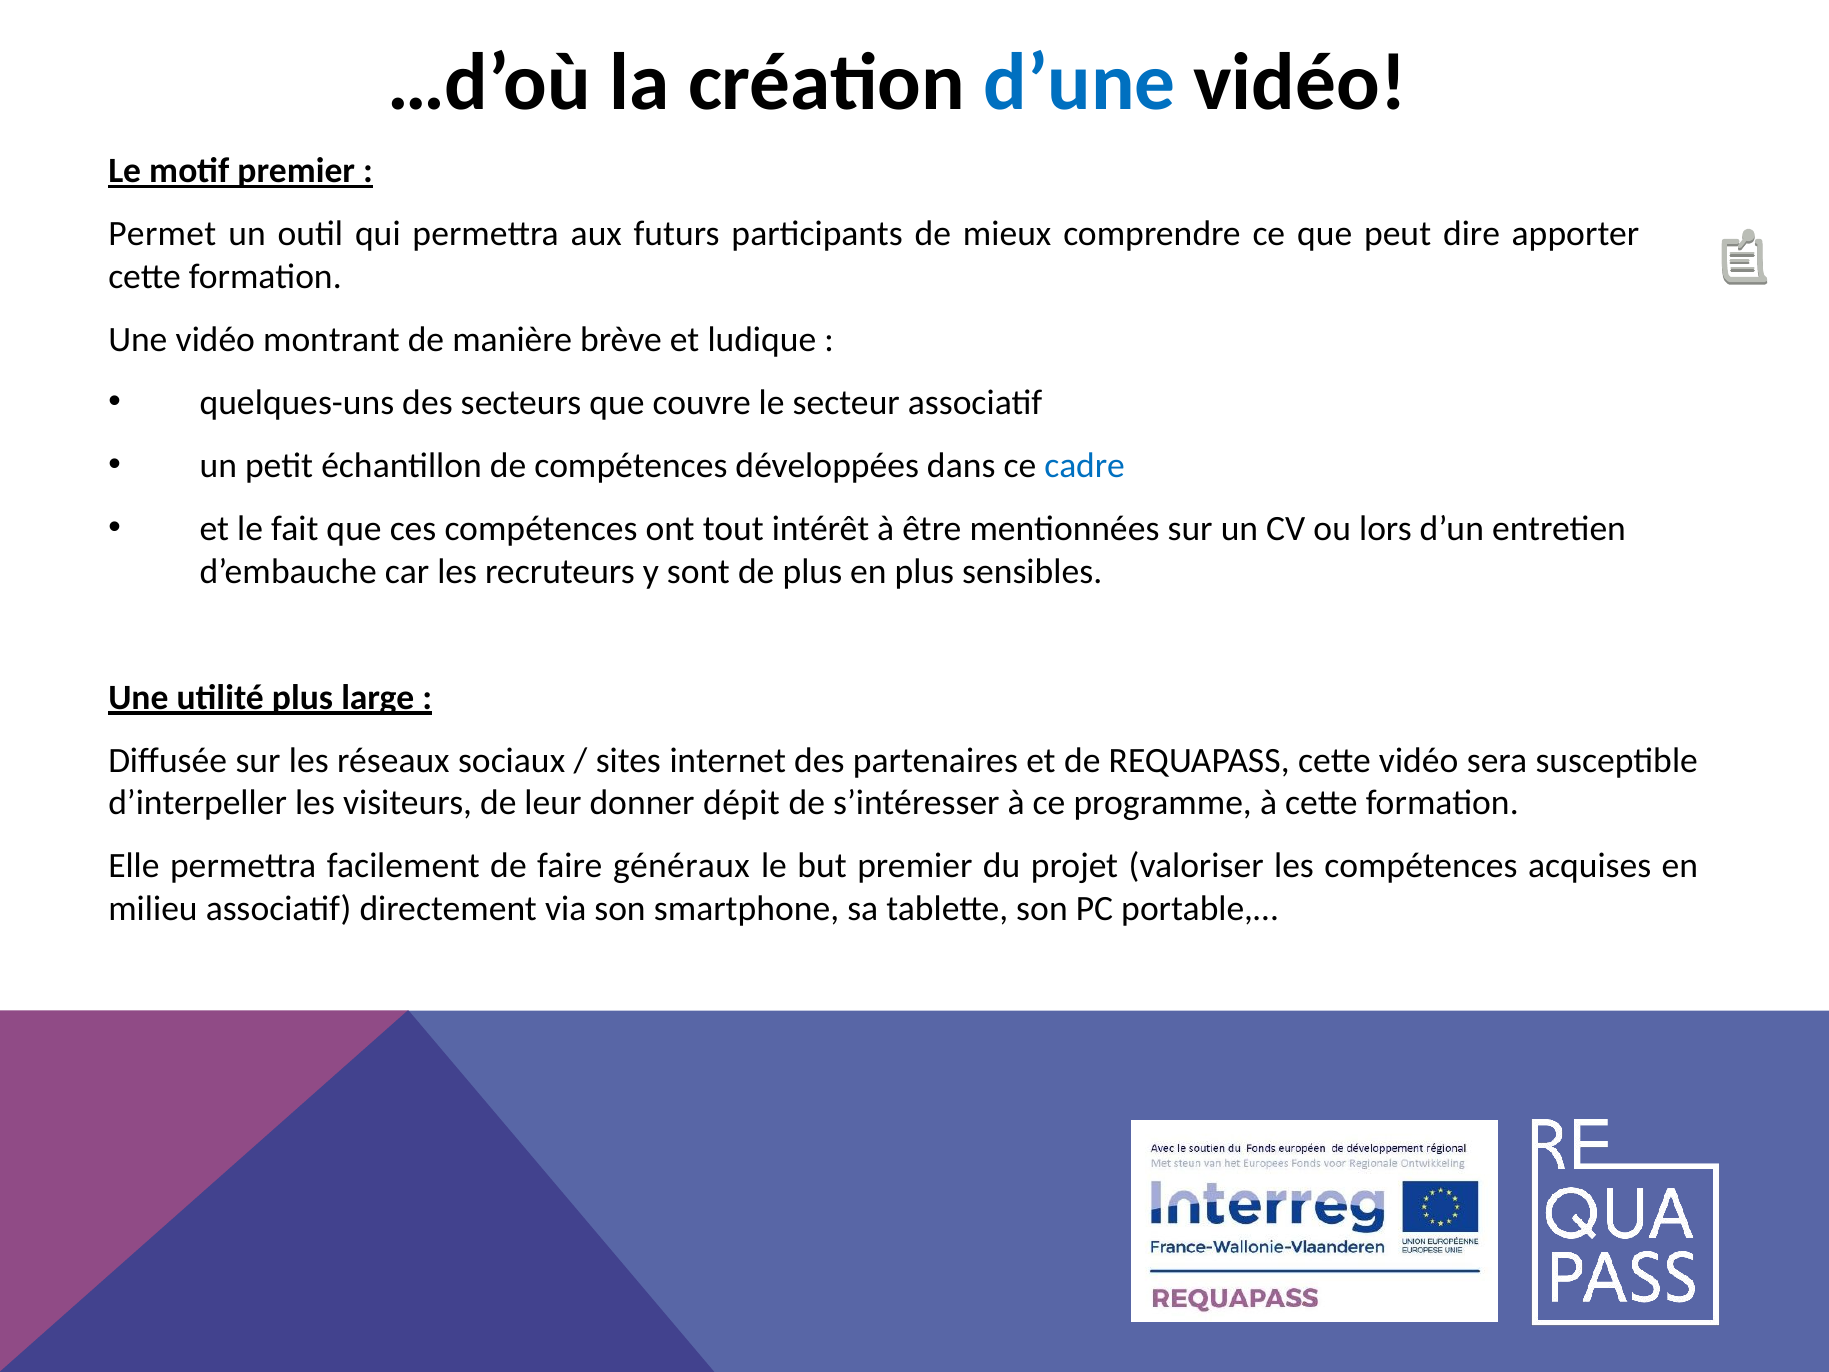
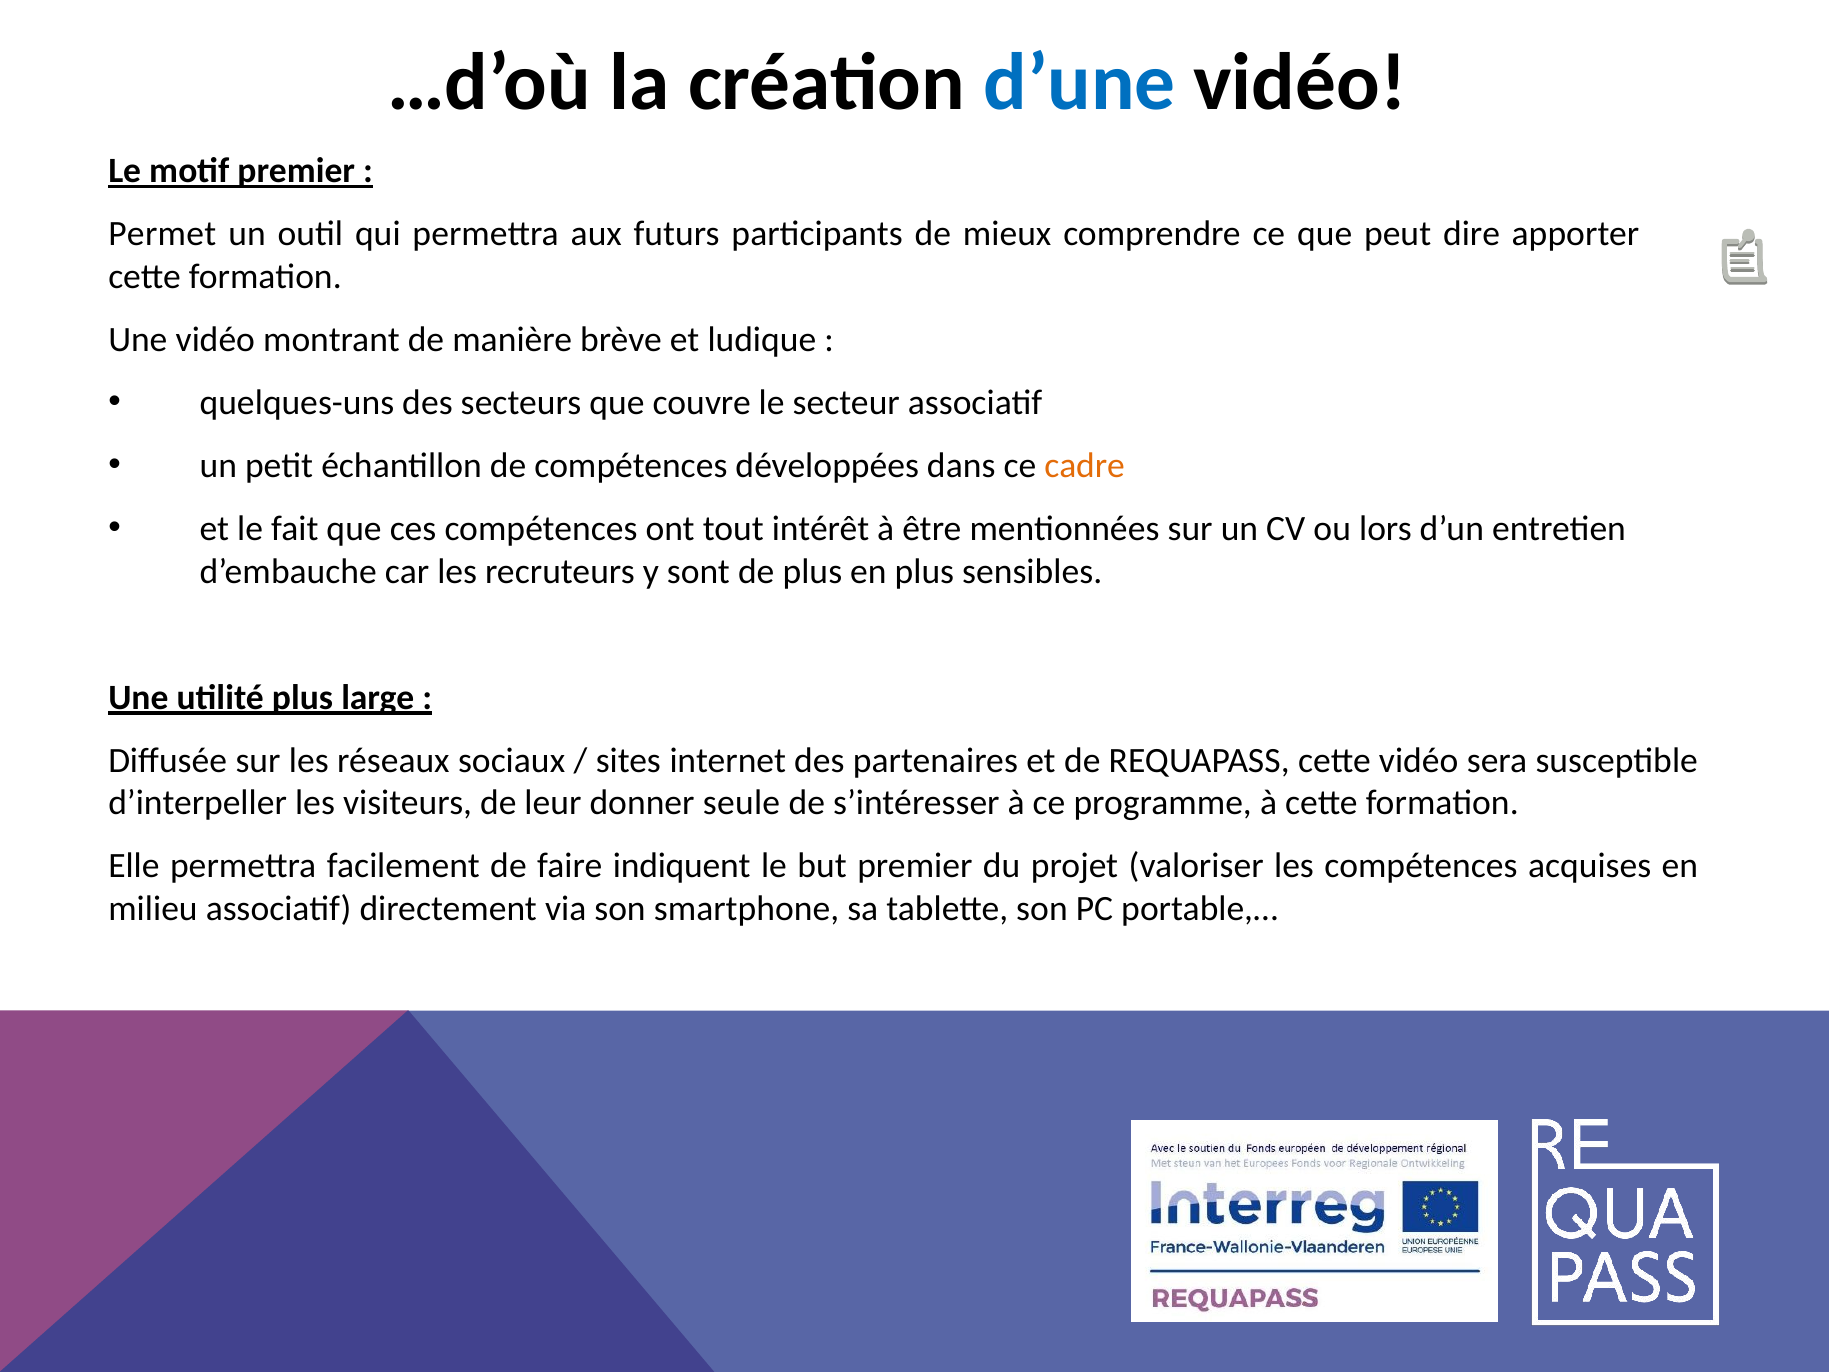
cadre colour: blue -> orange
dépit: dépit -> seule
généraux: généraux -> indiquent
